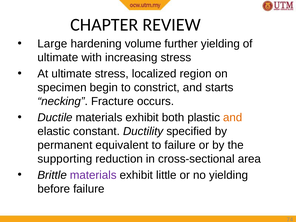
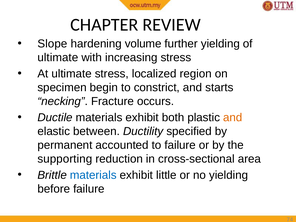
Large: Large -> Slope
constant: constant -> between
equivalent: equivalent -> accounted
materials at (93, 175) colour: purple -> blue
